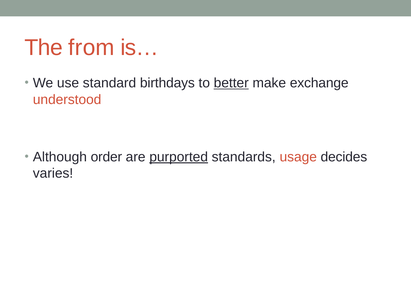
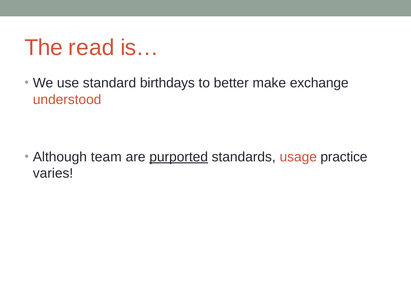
from: from -> read
better underline: present -> none
order: order -> team
decides: decides -> practice
